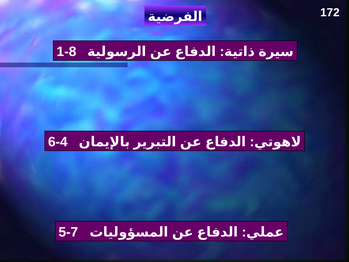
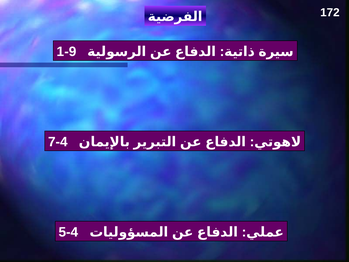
1-8: 1-8 -> 1-9
6-4: 6-4 -> 7-4
5-7: 5-7 -> 5-4
